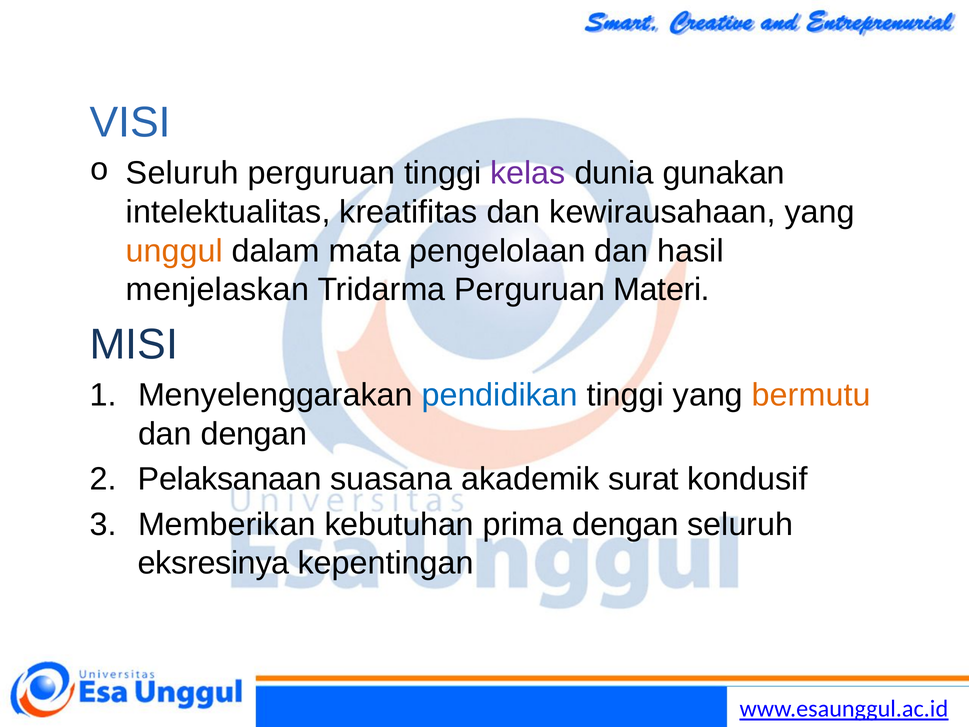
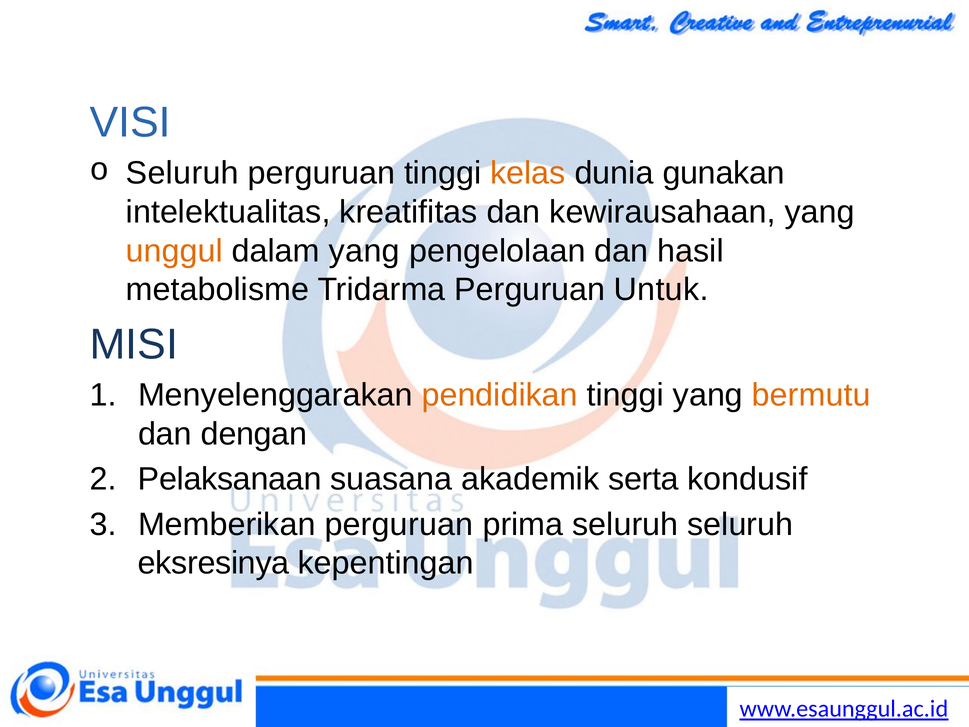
kelas colour: purple -> orange
dalam mata: mata -> yang
menjelaskan: menjelaskan -> metabolisme
Materi: Materi -> Untuk
pendidikan colour: blue -> orange
surat: surat -> serta
Memberikan kebutuhan: kebutuhan -> perguruan
prima dengan: dengan -> seluruh
